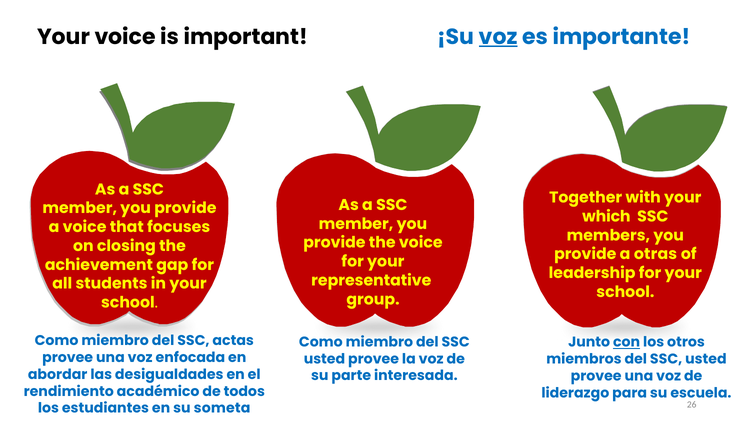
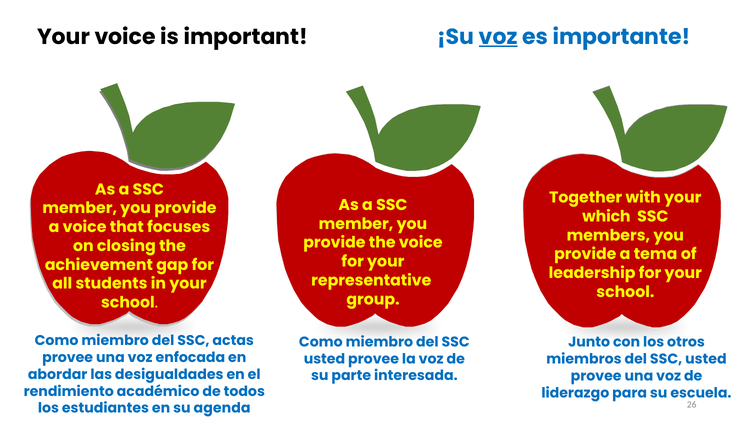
otras: otras -> tema
con underline: present -> none
someta: someta -> agenda
